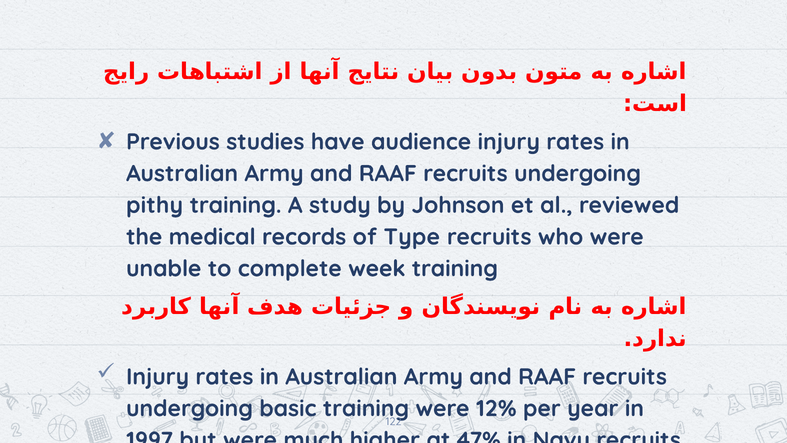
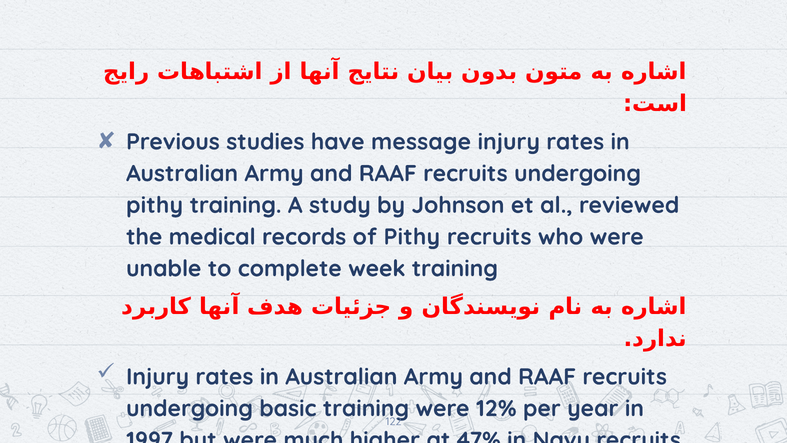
audience: audience -> message
of Type: Type -> Pithy
